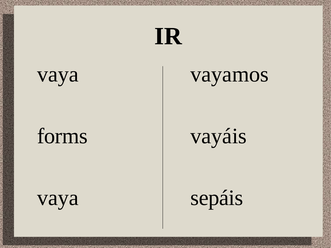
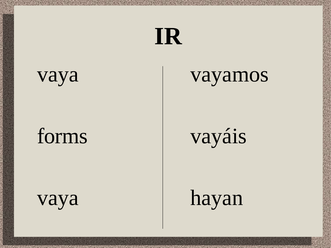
sepáis: sepáis -> hayan
